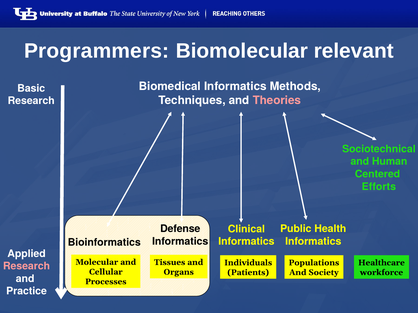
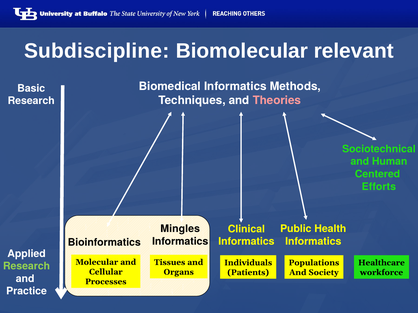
Programmers: Programmers -> Subdiscipline
Defense: Defense -> Mingles
Research at (27, 267) colour: pink -> light green
